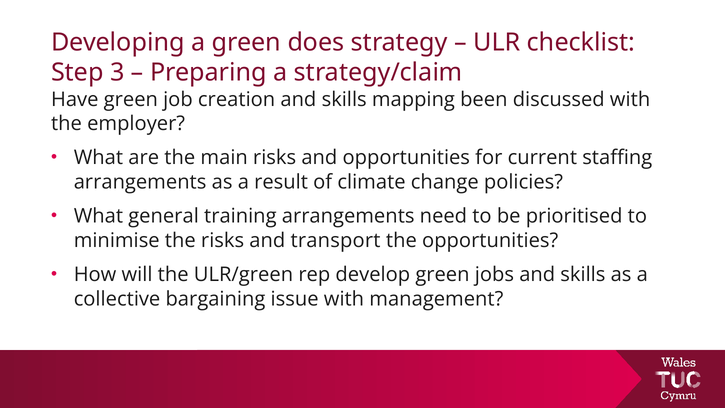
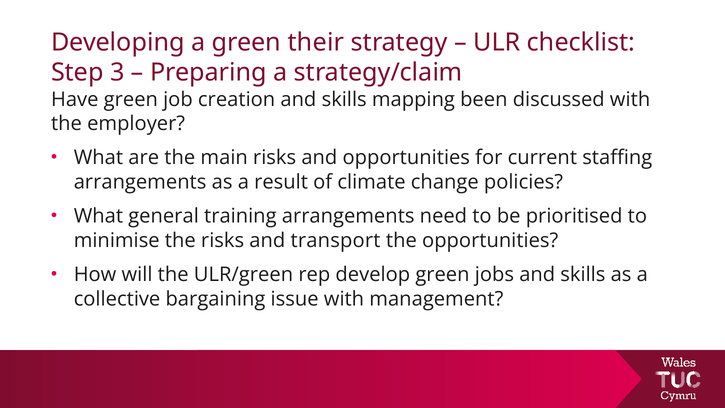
does: does -> their
